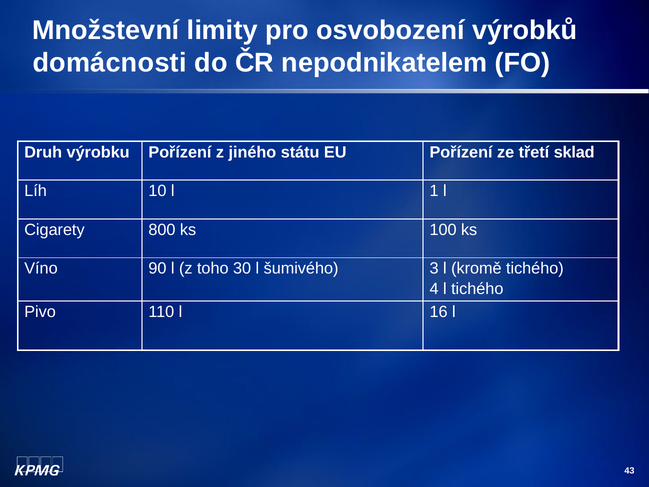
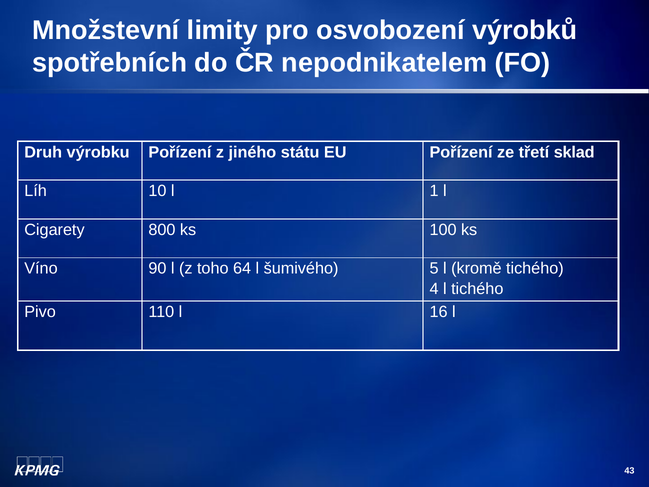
domácnosti: domácnosti -> spotřebních
30: 30 -> 64
3: 3 -> 5
